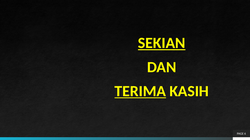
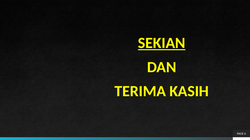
TERIMA underline: present -> none
